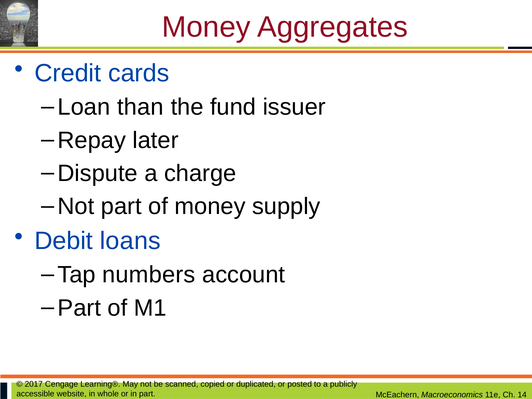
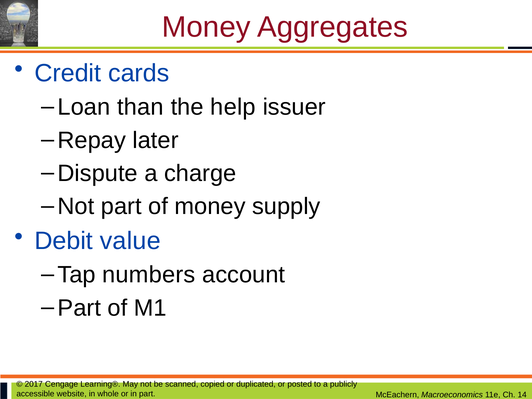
fund: fund -> help
loans: loans -> value
